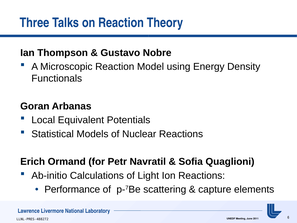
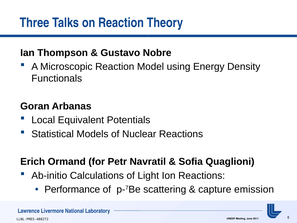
elements: elements -> emission
